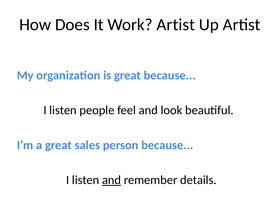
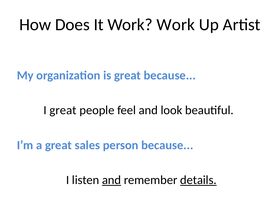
Work Artist: Artist -> Work
listen at (63, 110): listen -> great
details underline: none -> present
